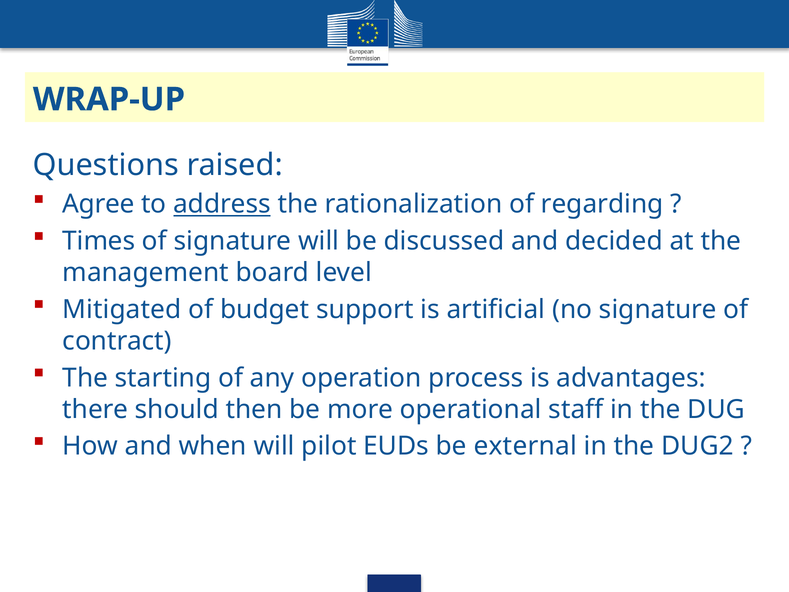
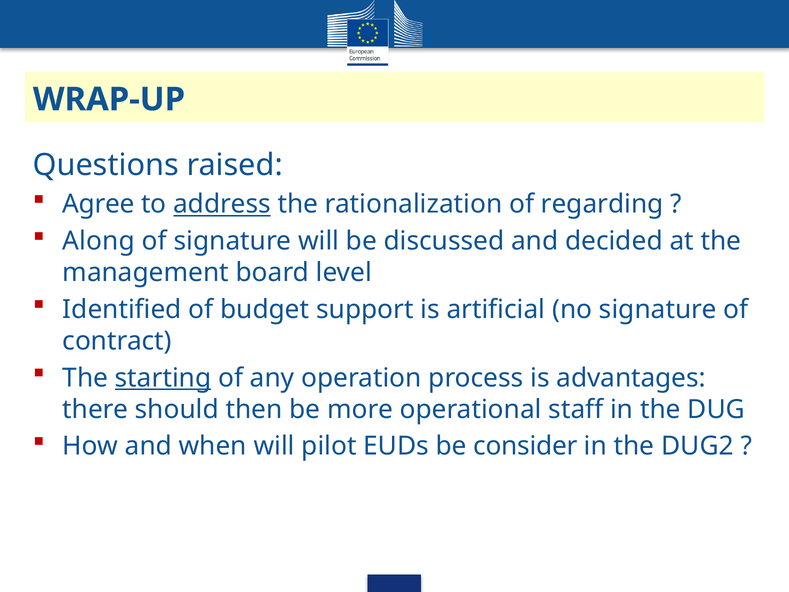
Times: Times -> Along
Mitigated: Mitigated -> Identified
starting underline: none -> present
external: external -> consider
